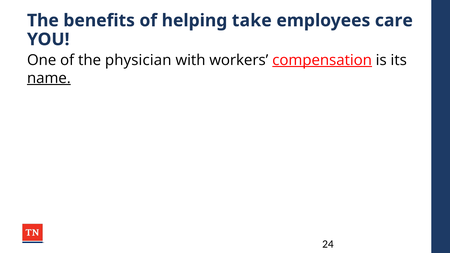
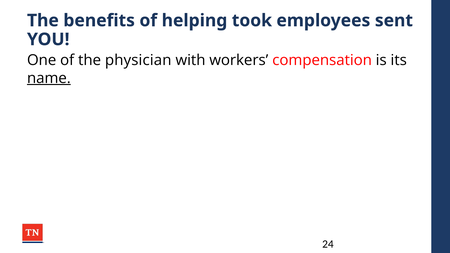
take: take -> took
care: care -> sent
compensation underline: present -> none
